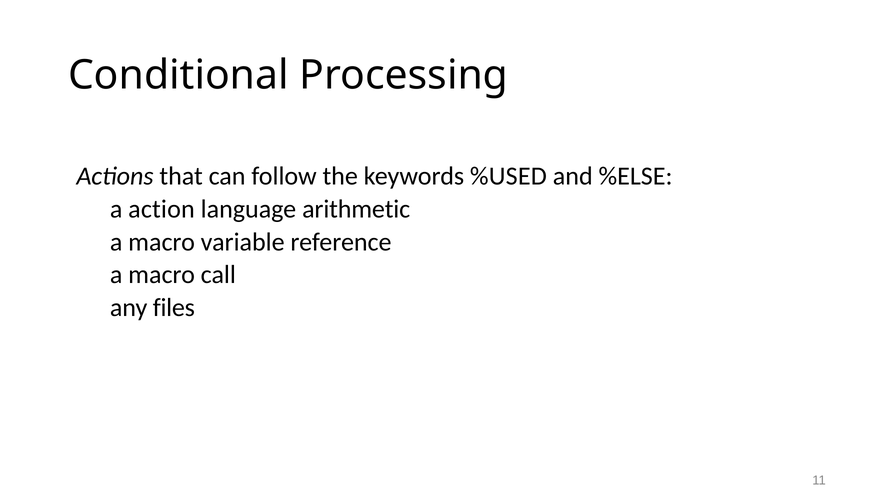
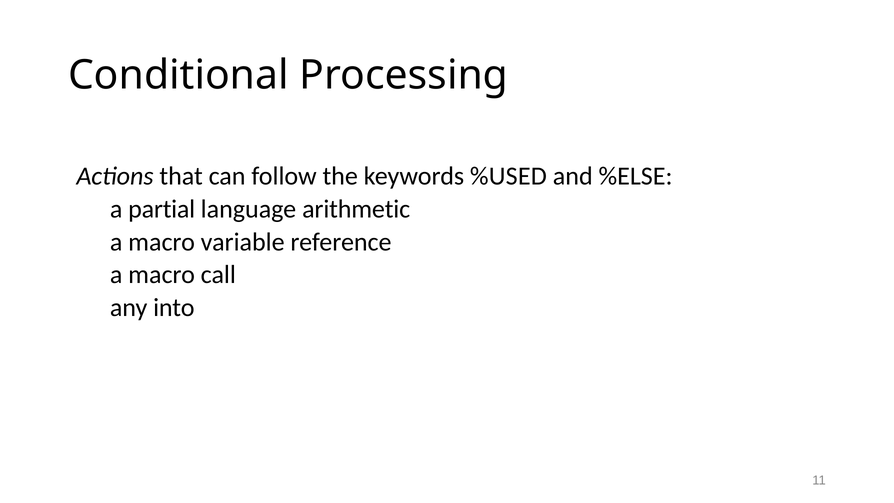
action: action -> partial
files: files -> into
